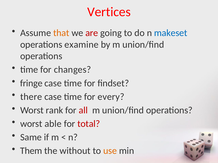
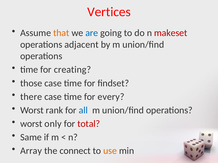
are colour: red -> blue
makeset colour: blue -> red
examine: examine -> adjacent
changes: changes -> creating
fringe: fringe -> those
all colour: red -> blue
able: able -> only
Them: Them -> Array
without: without -> connect
